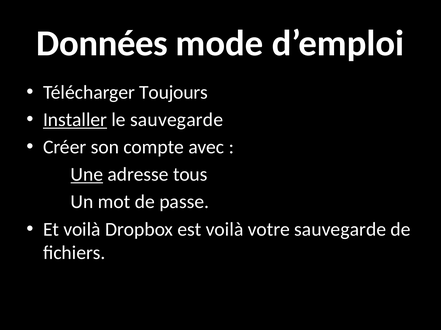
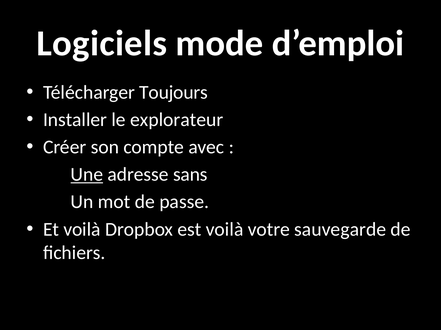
Données: Données -> Logiciels
Installer underline: present -> none
le sauvegarde: sauvegarde -> explorateur
tous: tous -> sans
